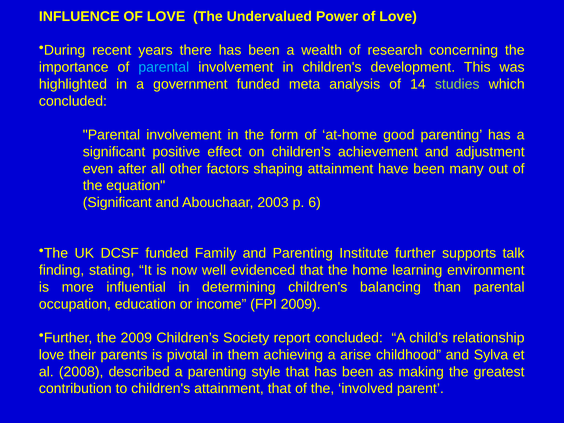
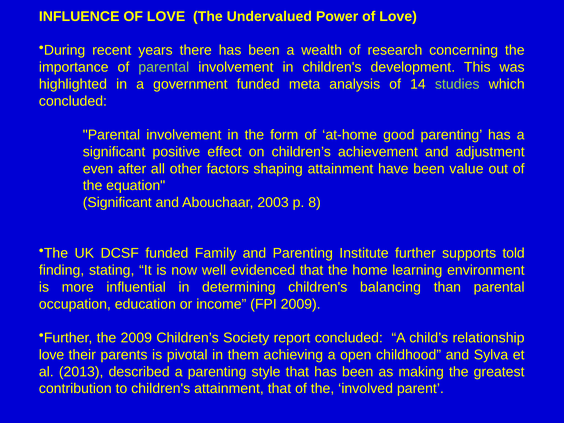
parental at (164, 67) colour: light blue -> light green
many: many -> value
6: 6 -> 8
talk: talk -> told
arise: arise -> open
2008: 2008 -> 2013
